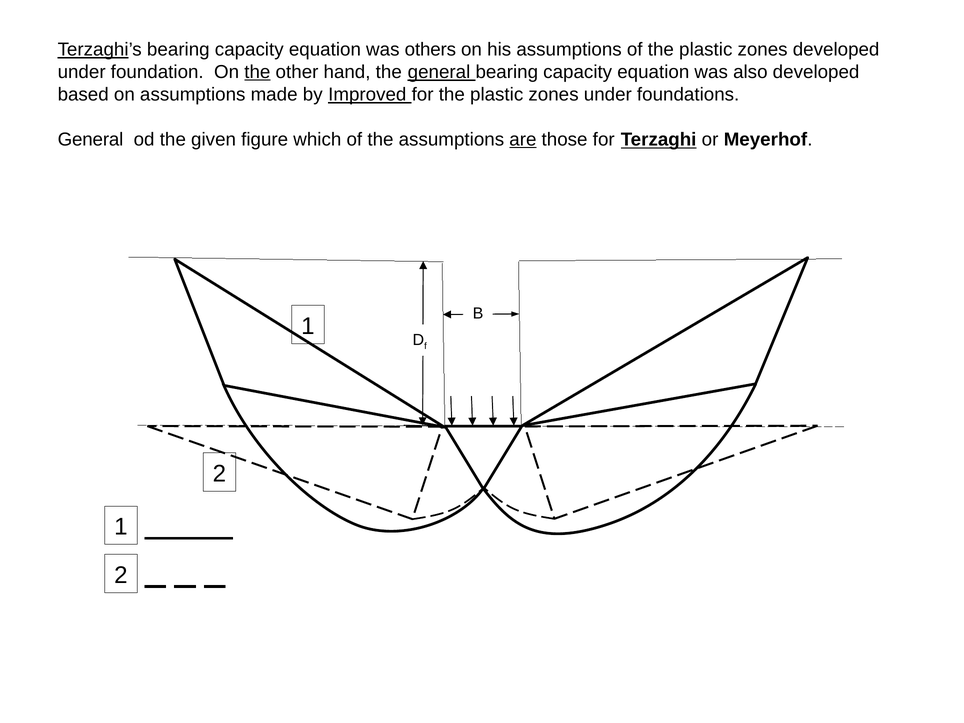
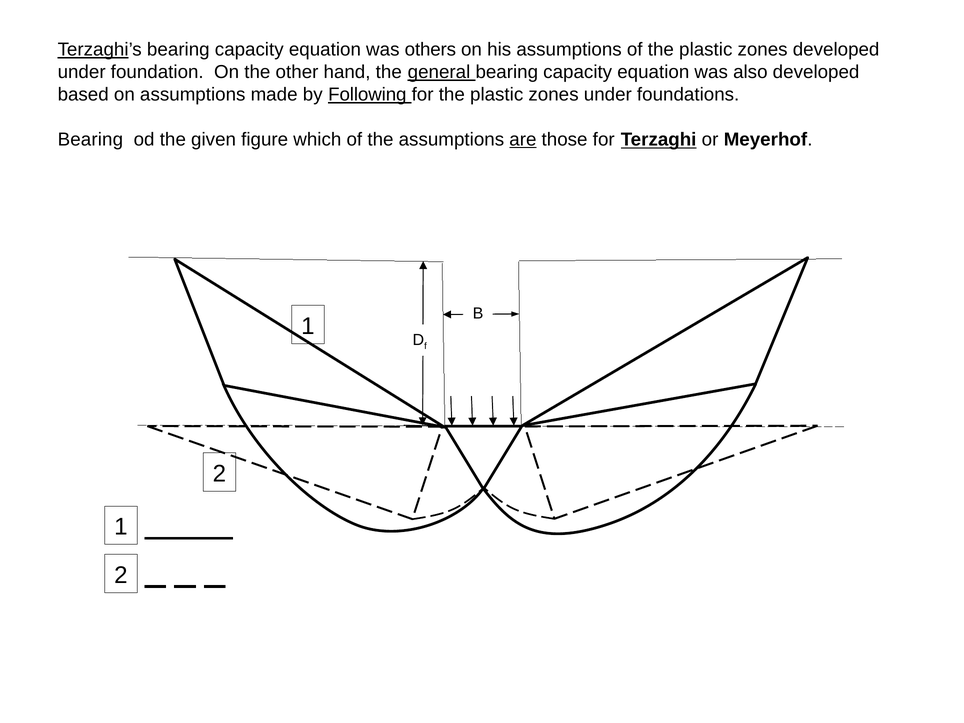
the at (257, 72) underline: present -> none
Improved: Improved -> Following
General at (91, 139): General -> Bearing
